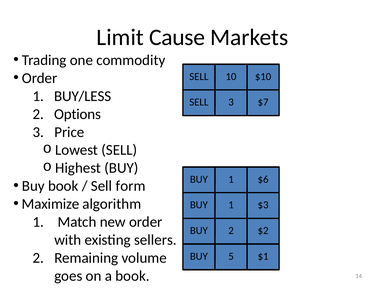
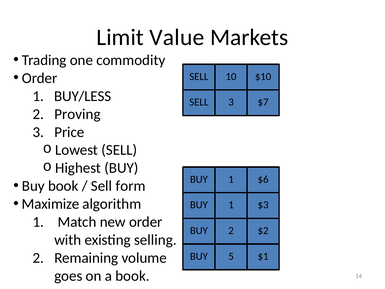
Cause: Cause -> Value
Options: Options -> Proving
sellers: sellers -> selling
